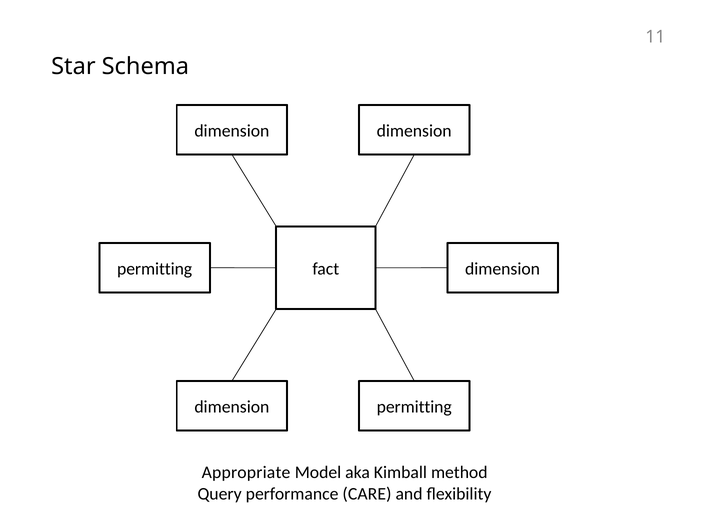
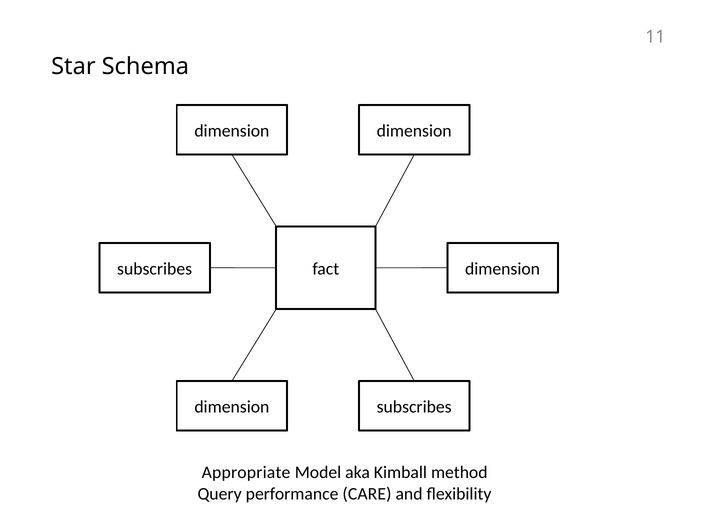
permitting at (155, 269): permitting -> subscribes
permitting at (414, 407): permitting -> subscribes
